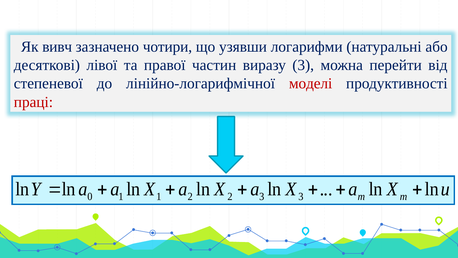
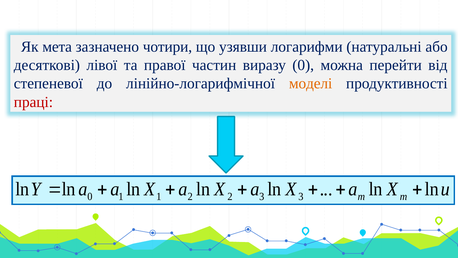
вивч: вивч -> мета
виразу 3: 3 -> 0
моделі colour: red -> orange
